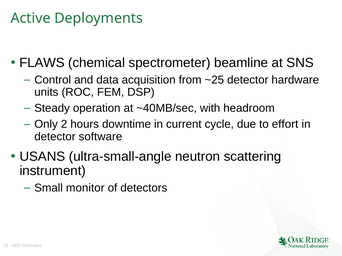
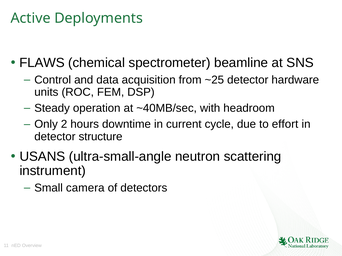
software: software -> structure
monitor: monitor -> camera
